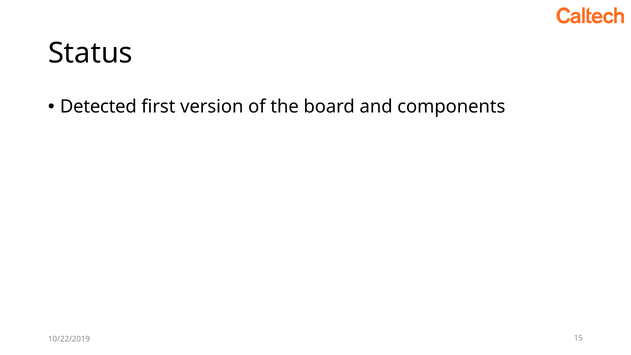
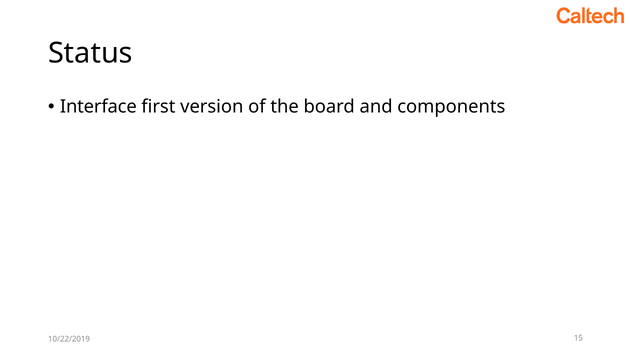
Detected: Detected -> Interface
